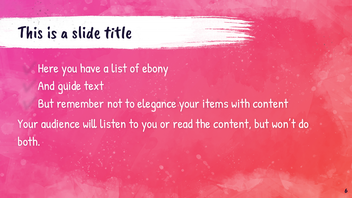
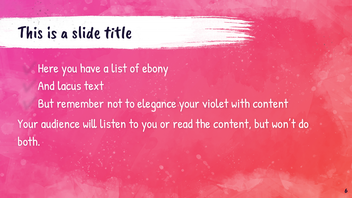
guide: guide -> lacus
items: items -> violet
